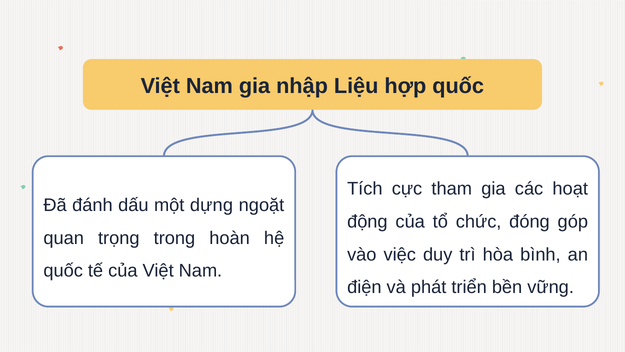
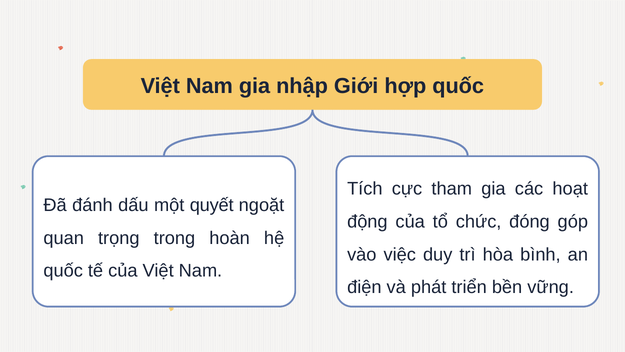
Liệu: Liệu -> Giới
dựng: dựng -> quyết
